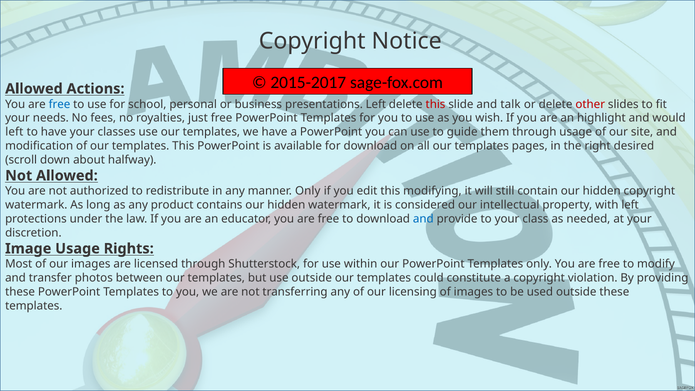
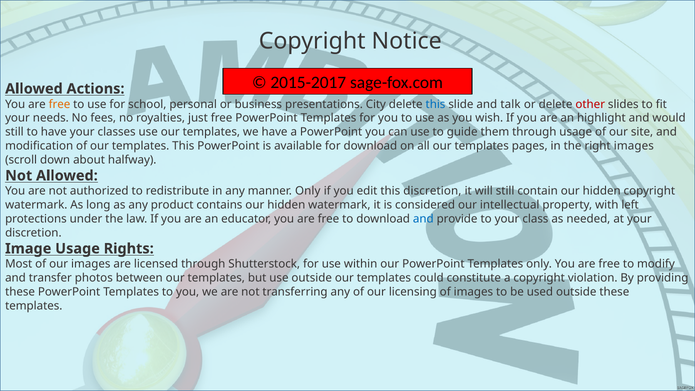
free at (59, 104) colour: blue -> orange
presentations Left: Left -> City
this at (435, 104) colour: red -> blue
left at (14, 132): left -> still
right desired: desired -> images
this modifying: modifying -> discretion
